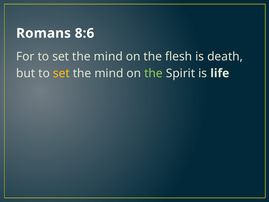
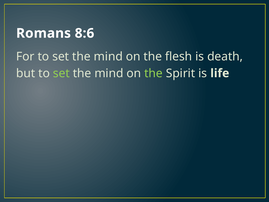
set at (61, 73) colour: yellow -> light green
